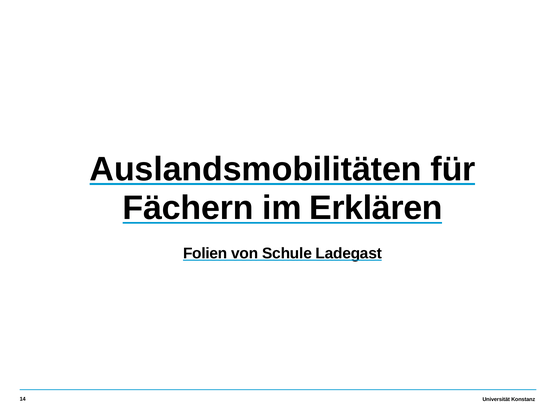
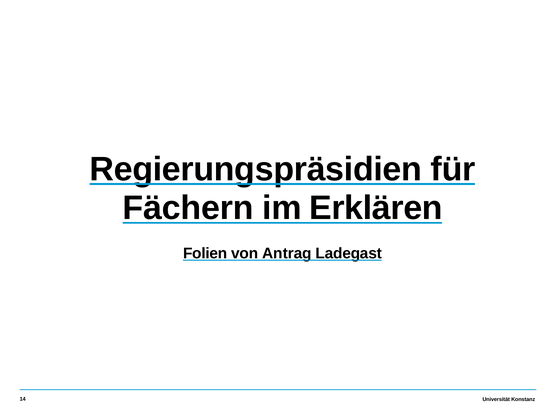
Auslandsmobilitäten: Auslandsmobilitäten -> Regierungspräsidien
Schule: Schule -> Antrag
